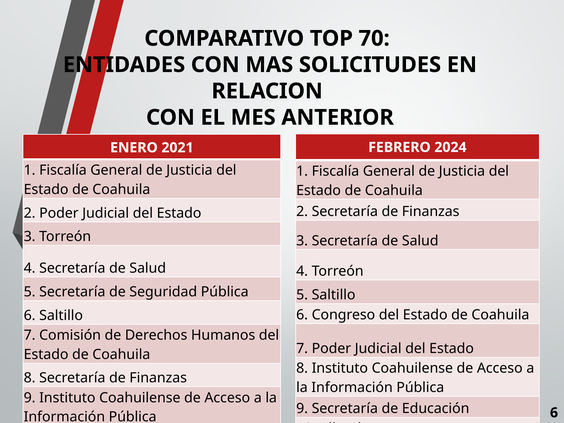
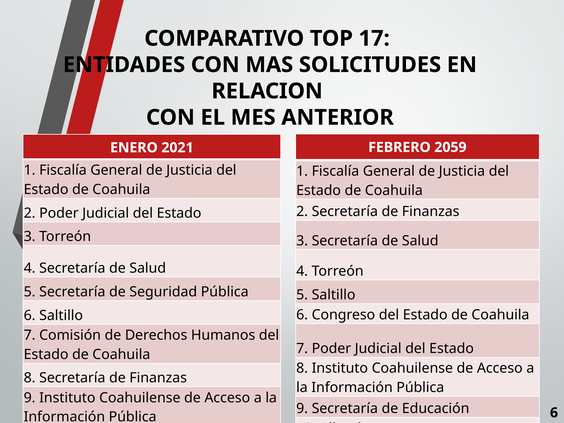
70: 70 -> 17
2024: 2024 -> 2059
